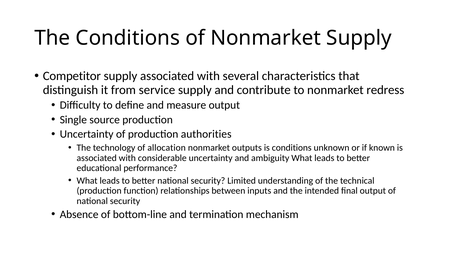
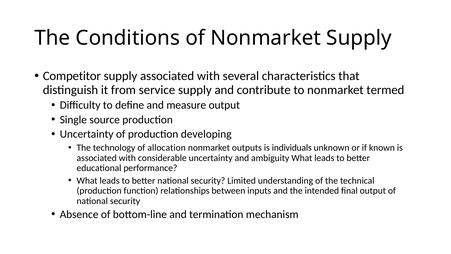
redress: redress -> termed
authorities: authorities -> developing
is conditions: conditions -> individuals
